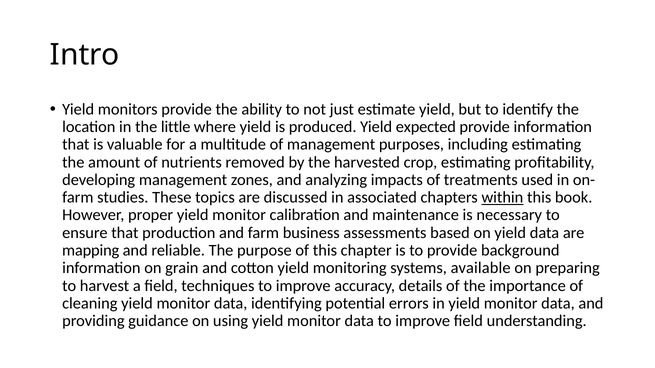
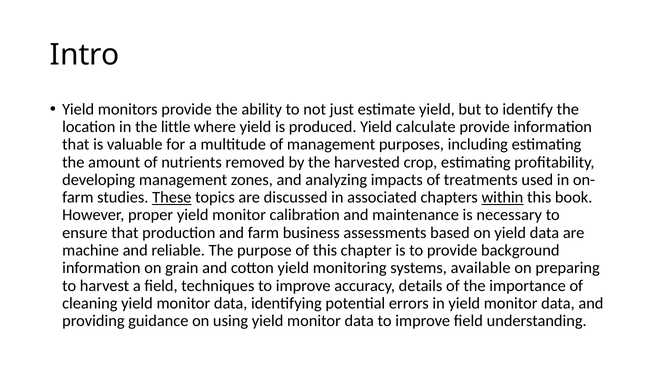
expected: expected -> calculate
These underline: none -> present
mapping: mapping -> machine
